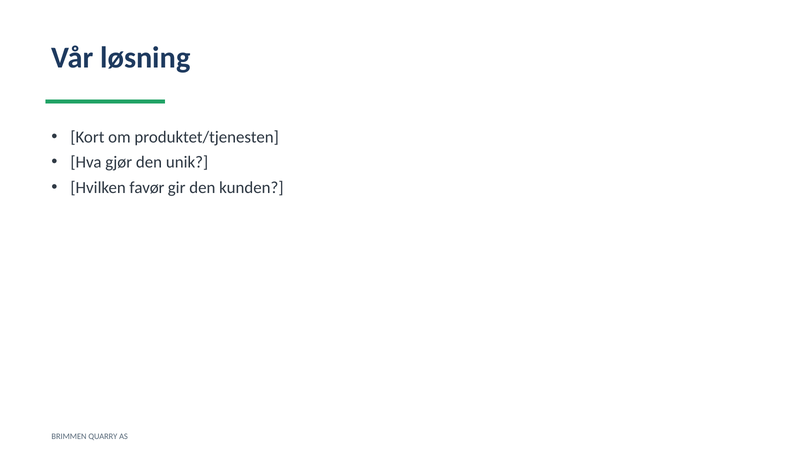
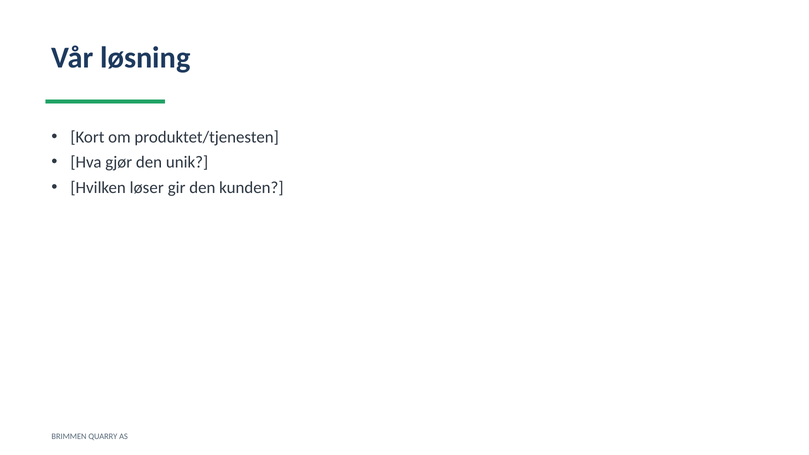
favør: favør -> løser
